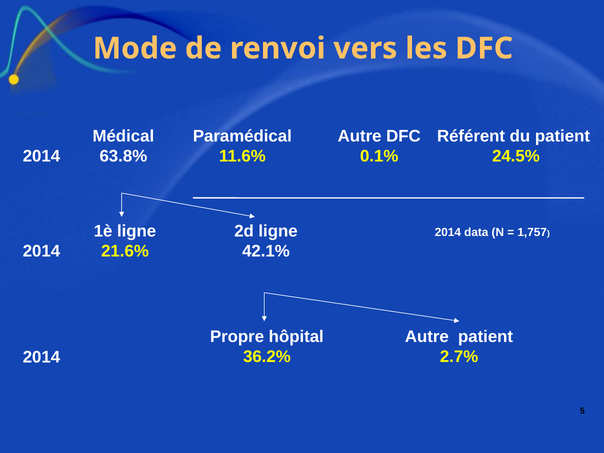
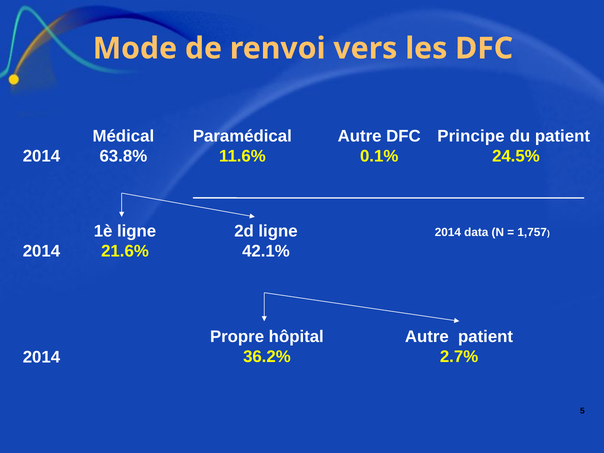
Référent: Référent -> Principe
